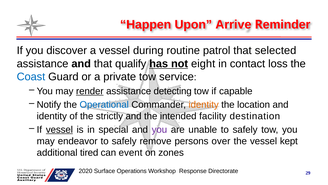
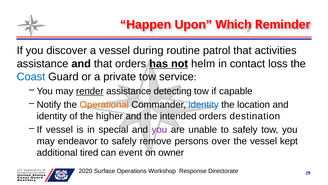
Arrive: Arrive -> Which
selected: selected -> activities
that qualify: qualify -> orders
eight: eight -> helm
Operational colour: blue -> orange
identity at (204, 104) colour: orange -> blue
strictly: strictly -> higher
intended facility: facility -> orders
vessel at (59, 129) underline: present -> none
zones: zones -> owner
